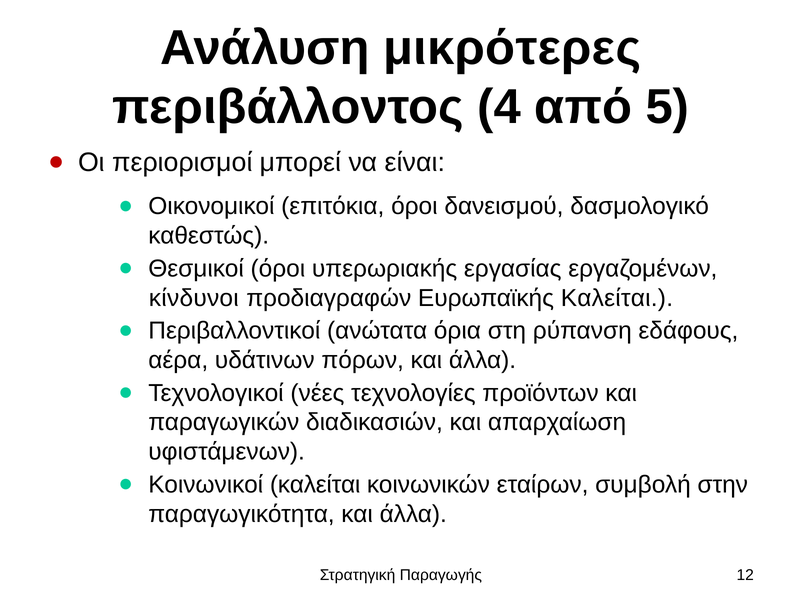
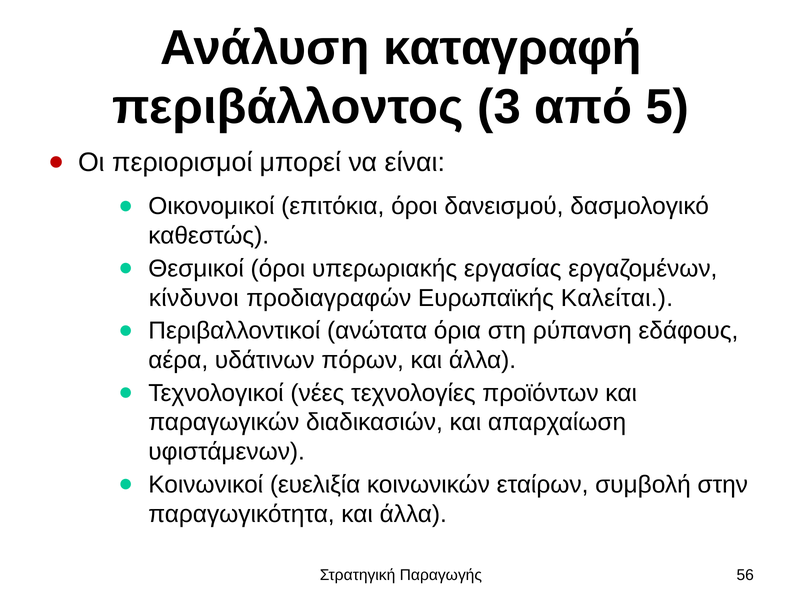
μικρότερες: μικρότερες -> καταγραφή
4: 4 -> 3
Κοινωνικοί καλείται: καλείται -> ευελιξία
12: 12 -> 56
